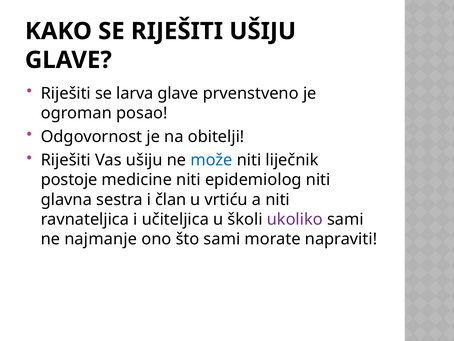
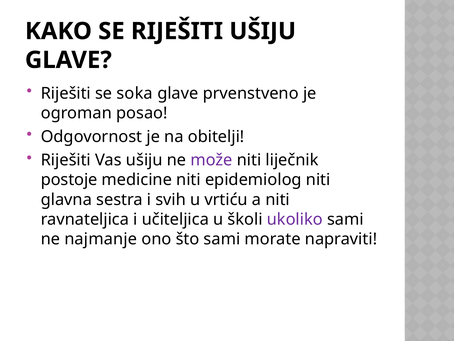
larva: larva -> soka
može colour: blue -> purple
član: član -> svih
